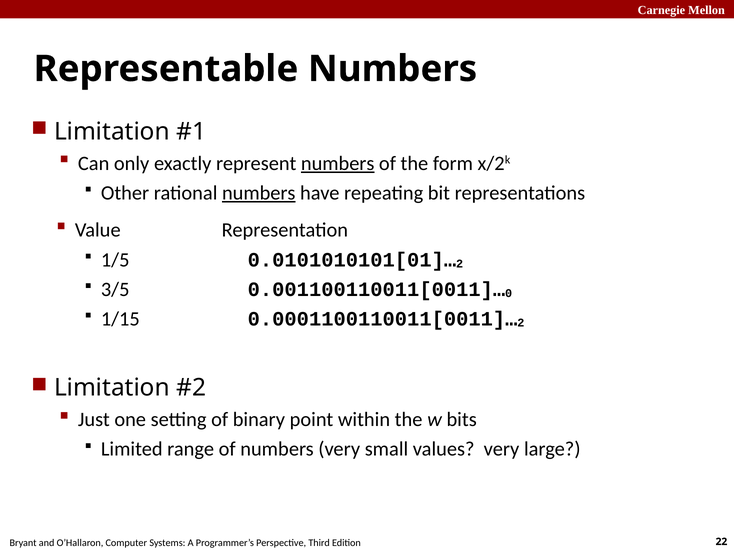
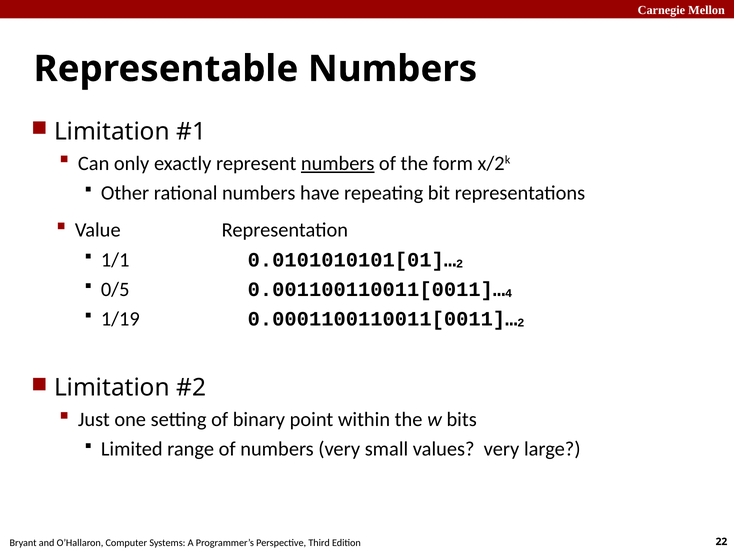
numbers at (259, 193) underline: present -> none
1/5: 1/5 -> 1/1
3/5: 3/5 -> 0/5
0: 0 -> 4
1/15: 1/15 -> 1/19
